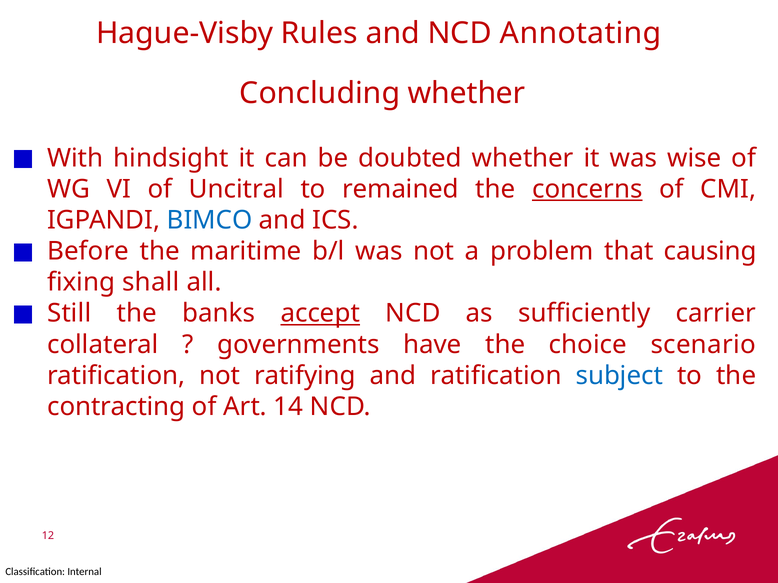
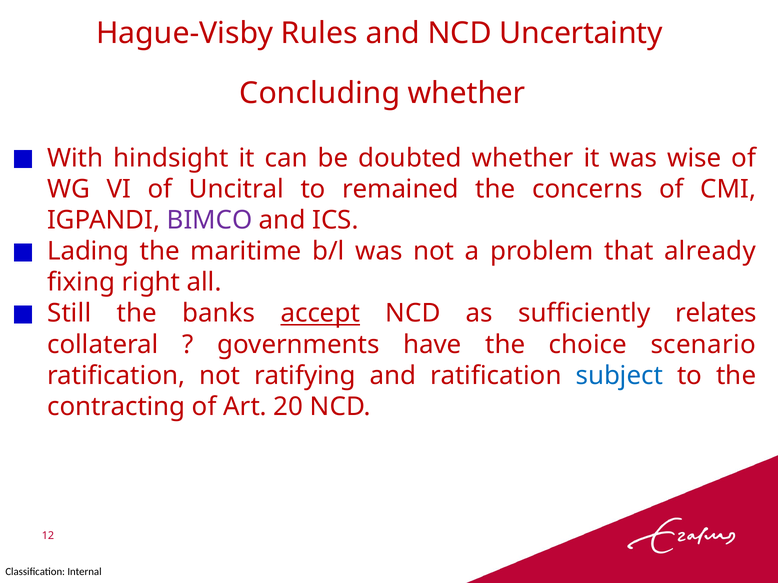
Annotating: Annotating -> Uncertainty
concerns underline: present -> none
BIMCO colour: blue -> purple
Before: Before -> Lading
causing: causing -> already
shall: shall -> right
carrier: carrier -> relates
14: 14 -> 20
